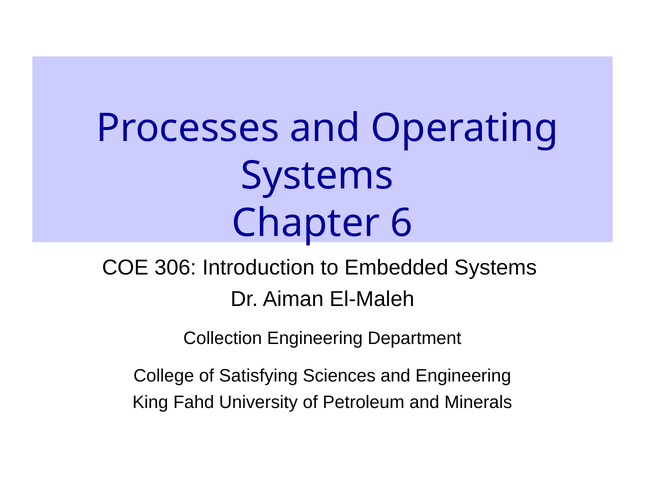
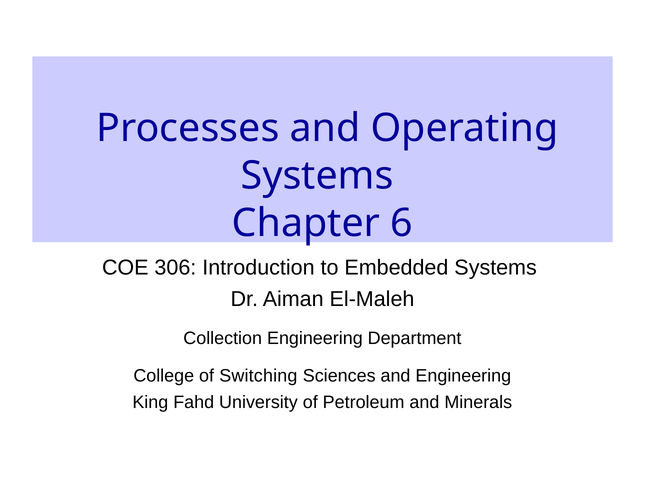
Satisfying: Satisfying -> Switching
